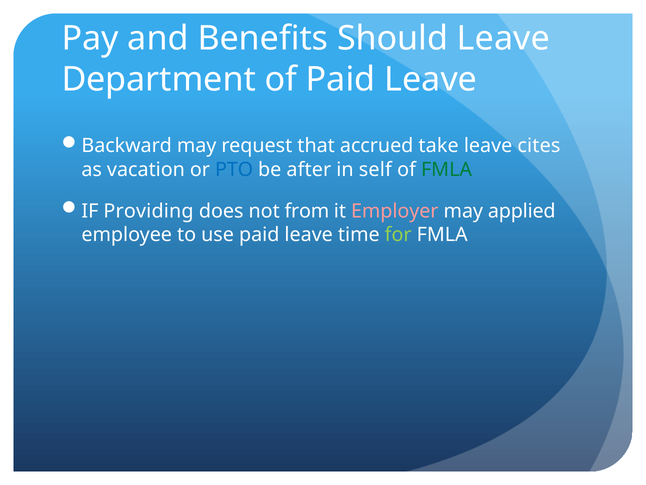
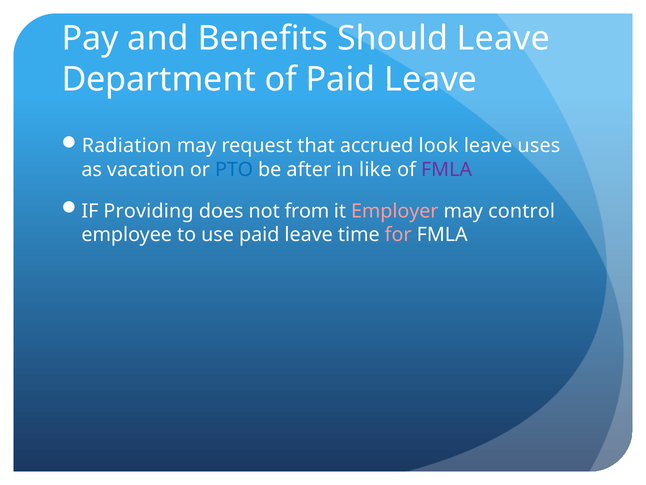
Backward: Backward -> Radiation
take: take -> look
cites: cites -> uses
self: self -> like
FMLA at (447, 169) colour: green -> purple
applied: applied -> control
for colour: light green -> pink
